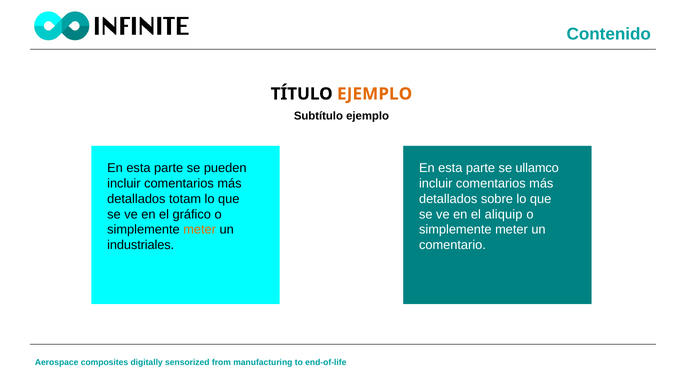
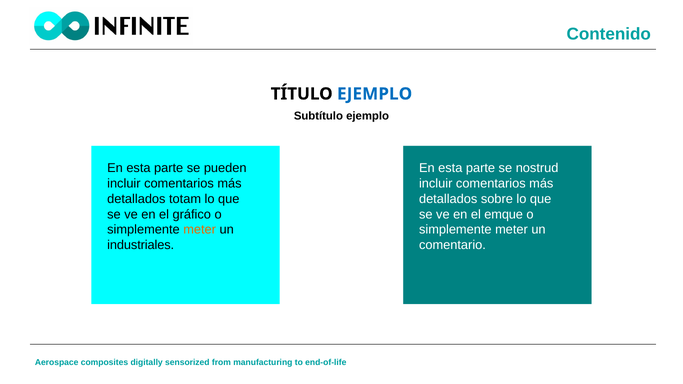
EJEMPLO at (375, 94) colour: orange -> blue
ullamco: ullamco -> nostrud
aliquip: aliquip -> emque
